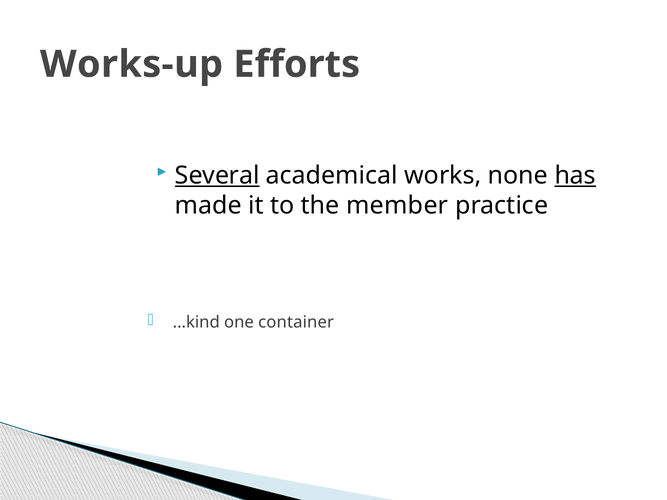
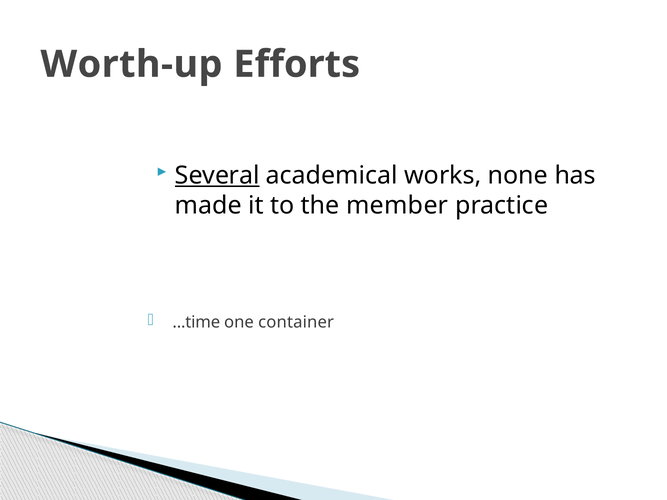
Works-up: Works-up -> Worth-up
has underline: present -> none
...kind: ...kind -> ...time
